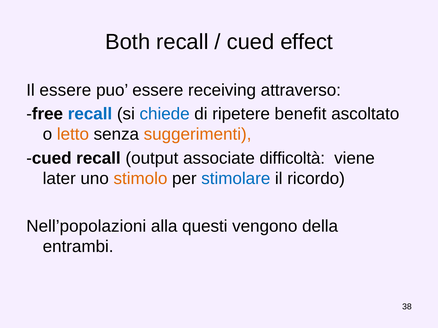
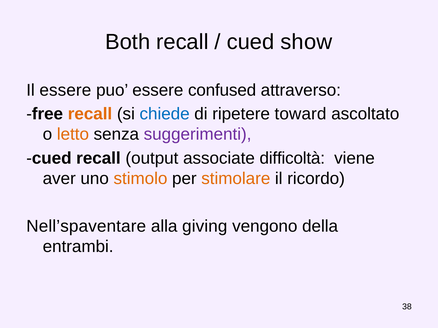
effect: effect -> show
receiving: receiving -> confused
recall at (90, 114) colour: blue -> orange
benefit: benefit -> toward
suggerimenti colour: orange -> purple
later: later -> aver
stimolare colour: blue -> orange
Nell’popolazioni: Nell’popolazioni -> Nell’spaventare
questi: questi -> giving
